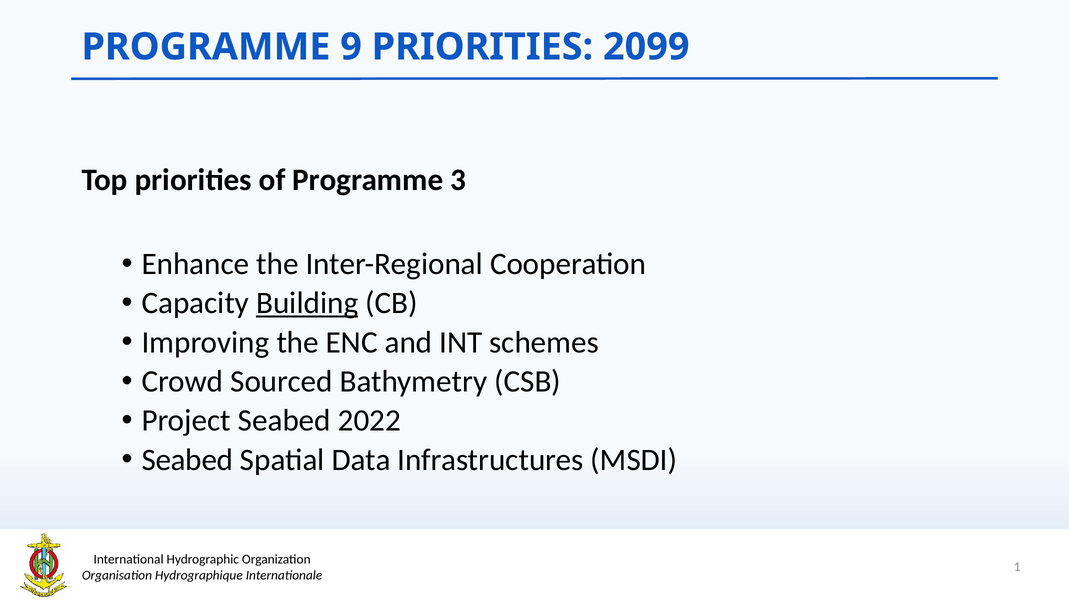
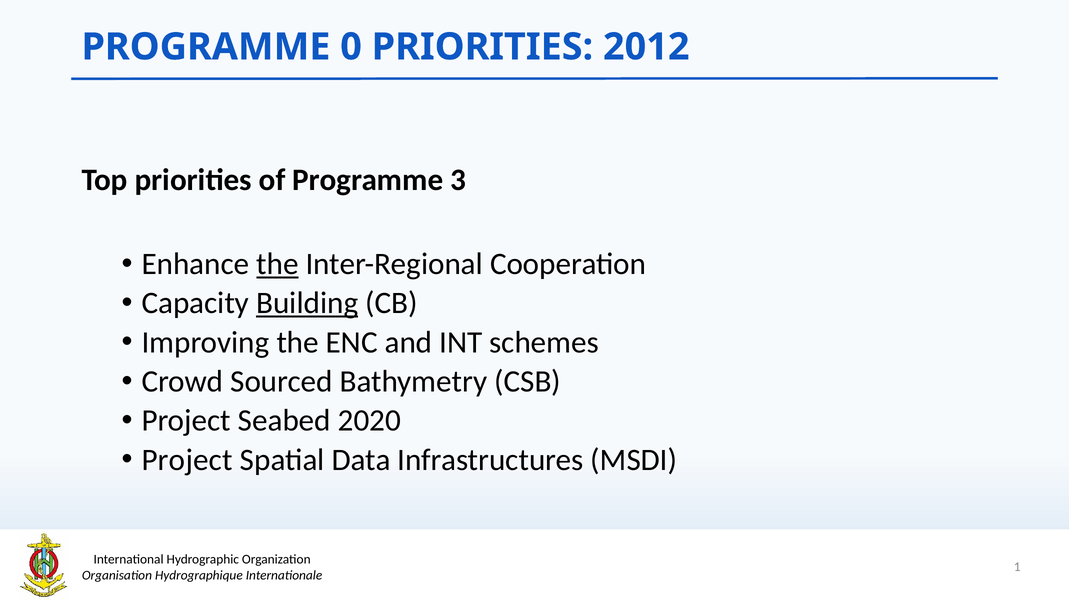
9: 9 -> 0
2099: 2099 -> 2012
the at (277, 264) underline: none -> present
2022: 2022 -> 2020
Seabed at (187, 460): Seabed -> Project
